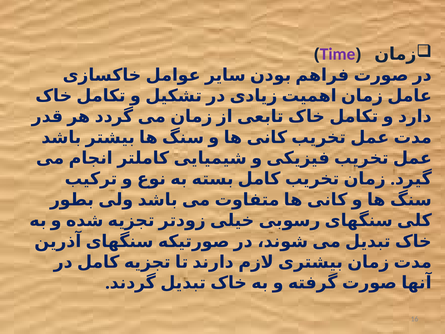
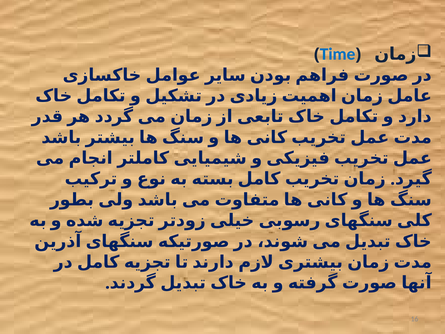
Time colour: purple -> blue
